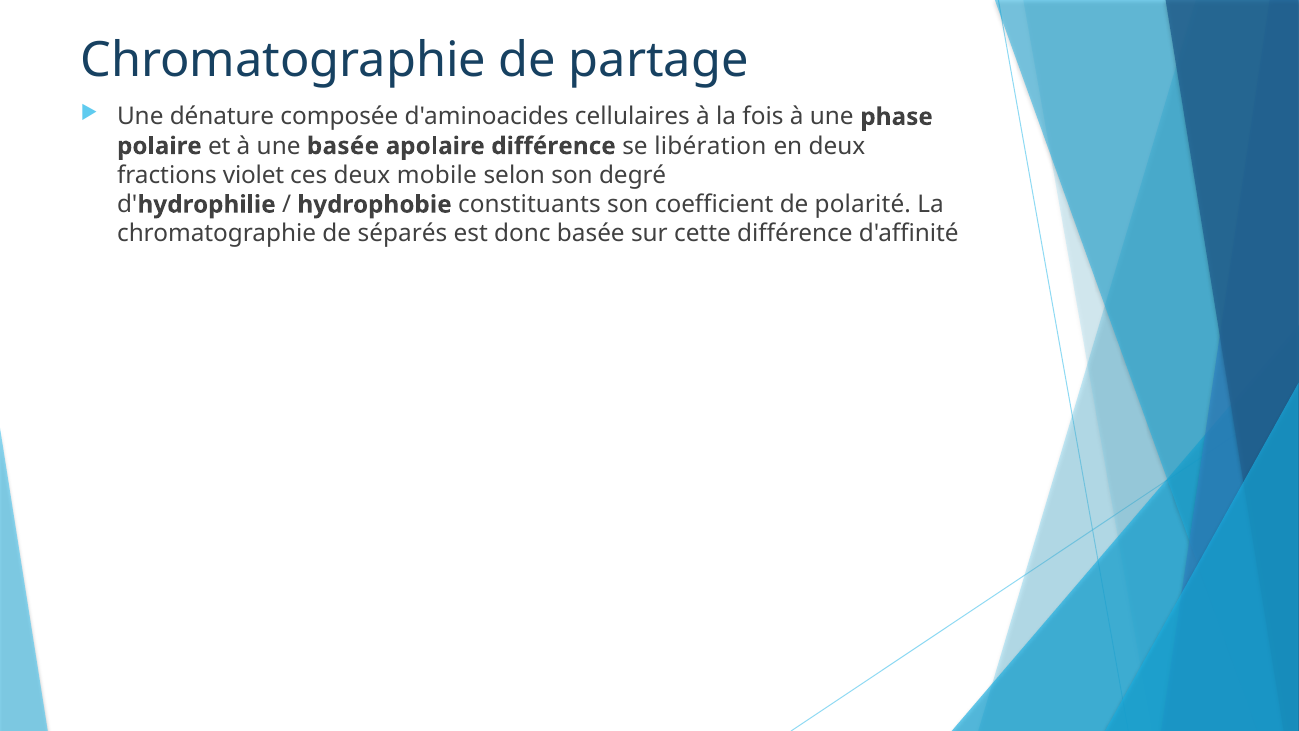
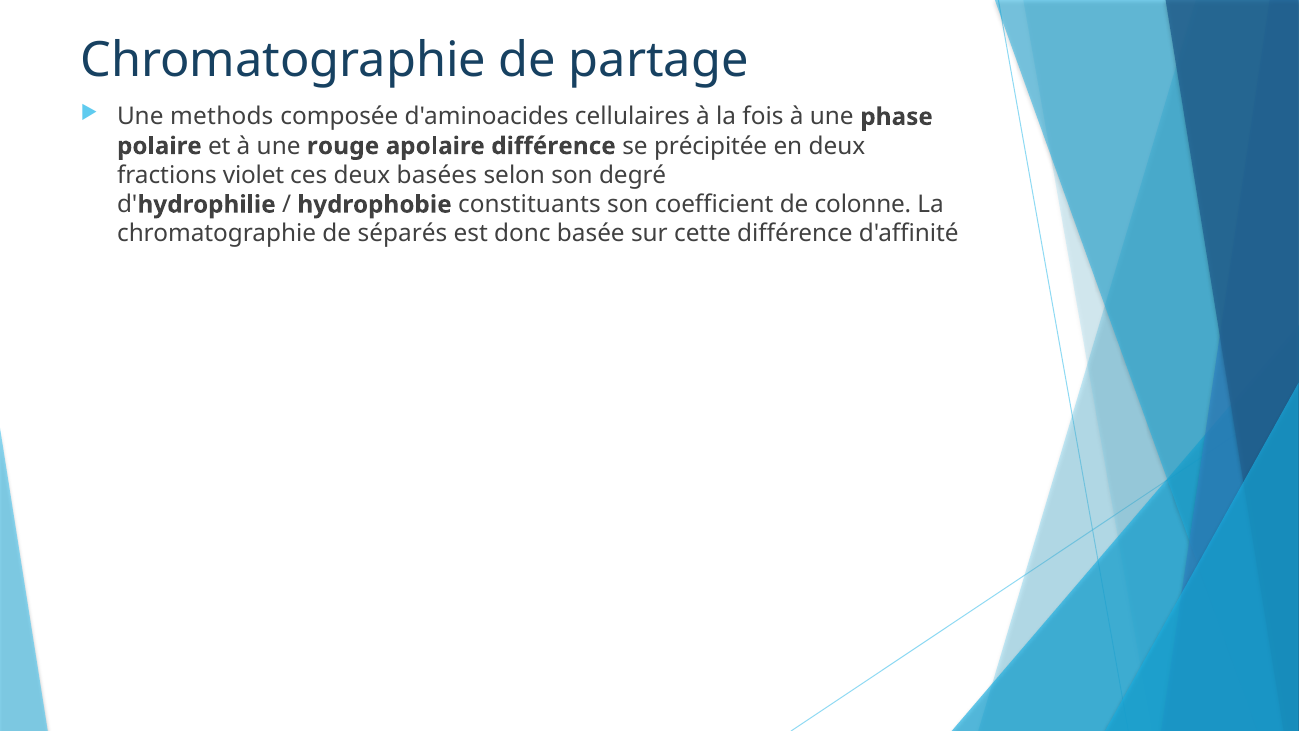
dénature: dénature -> methods
une basée: basée -> rouge
libération: libération -> précipitée
mobile: mobile -> basées
polarité: polarité -> colonne
